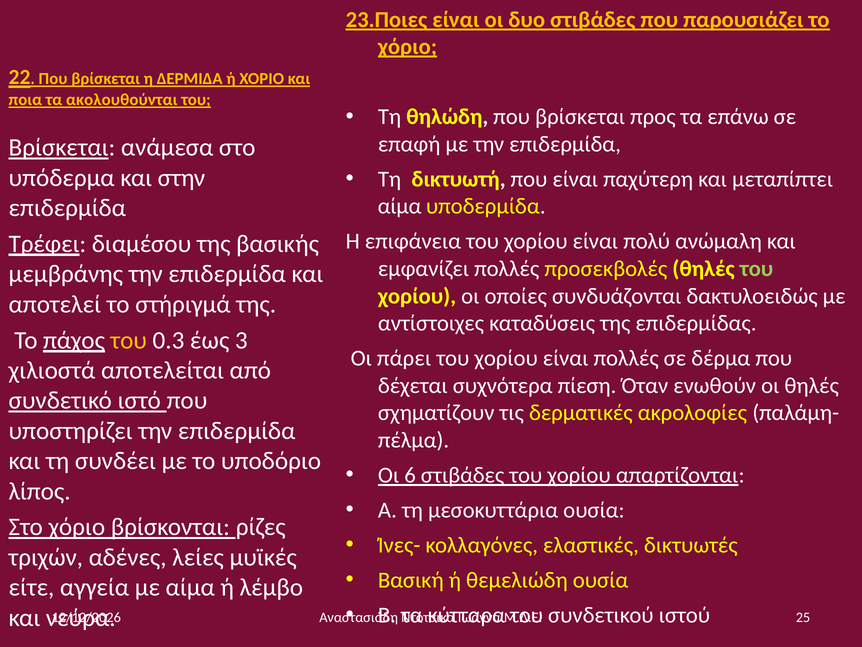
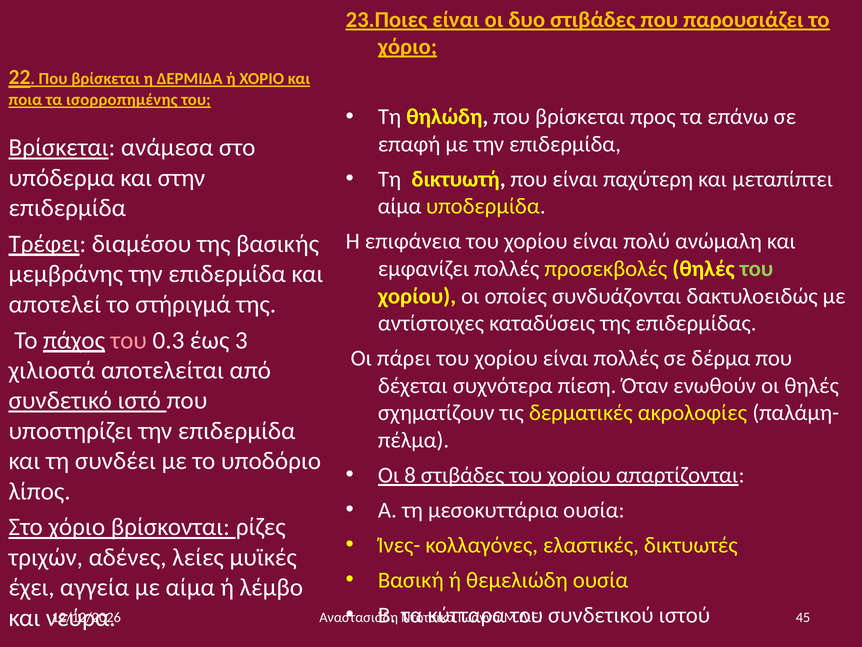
ακολουθούνται: ακολουθούνται -> ισορροπημένης
του at (129, 340) colour: yellow -> pink
6: 6 -> 8
είτε: είτε -> έχει
25: 25 -> 45
